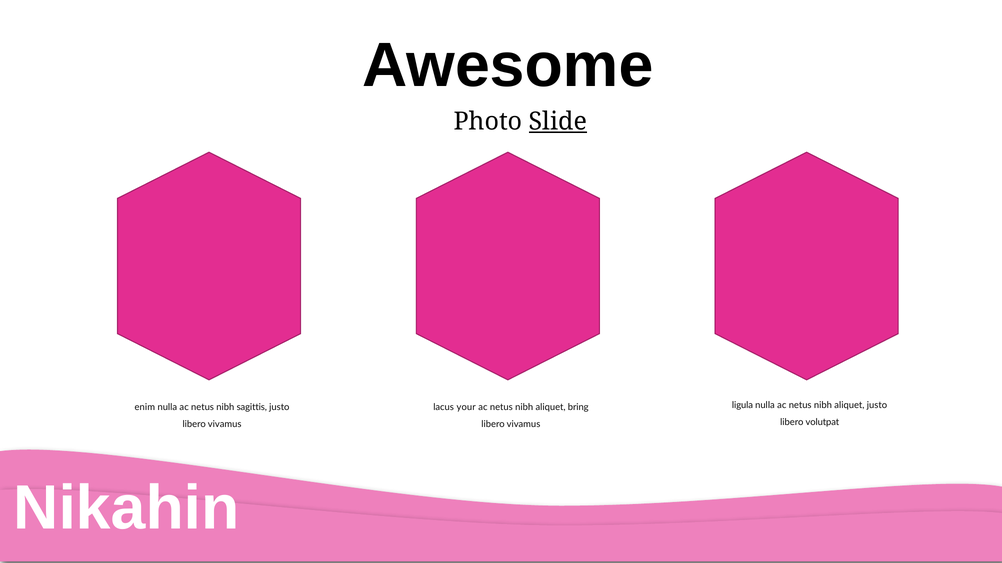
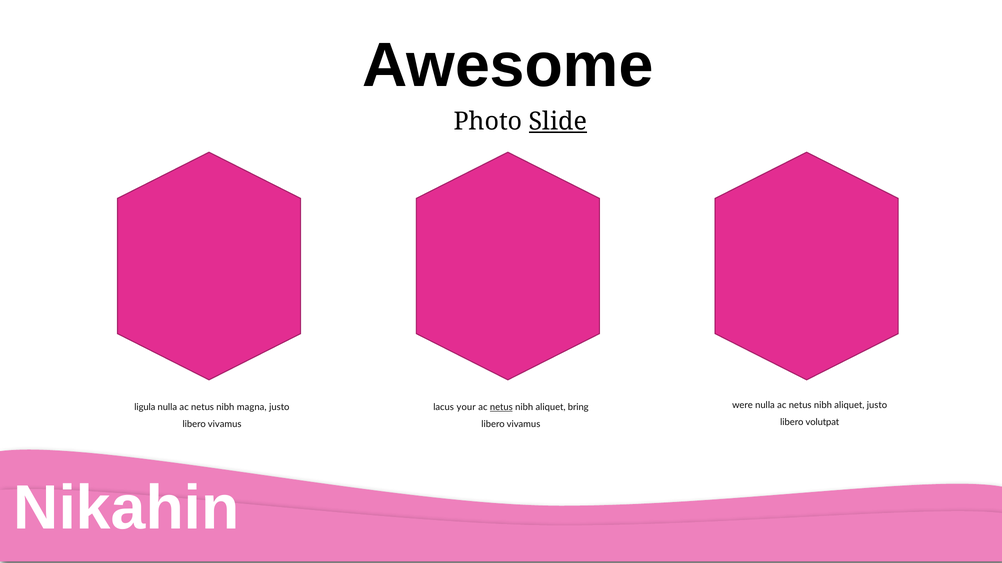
ligula: ligula -> were
enim: enim -> ligula
sagittis: sagittis -> magna
netus at (501, 408) underline: none -> present
